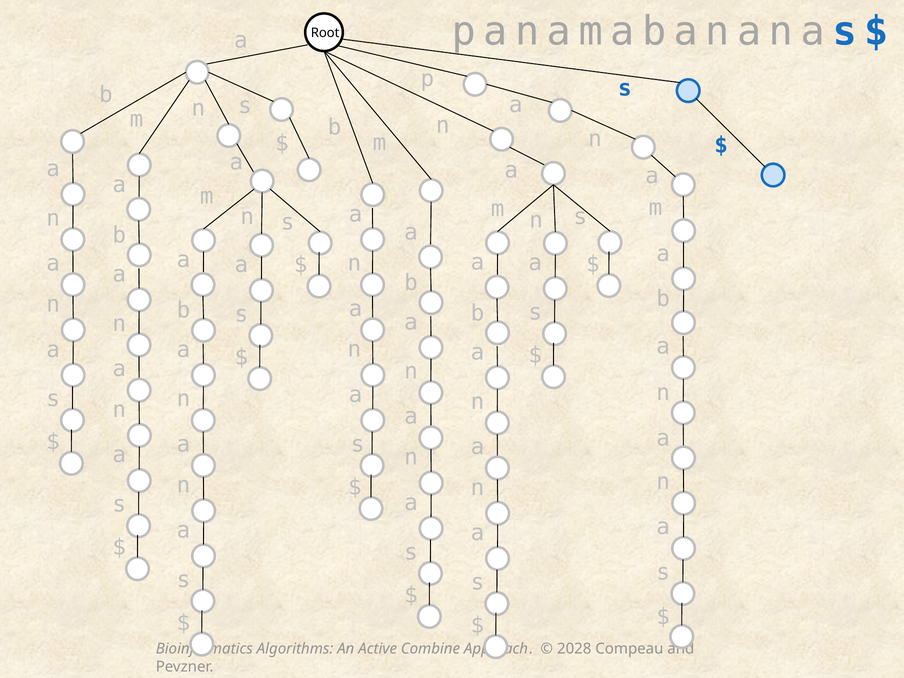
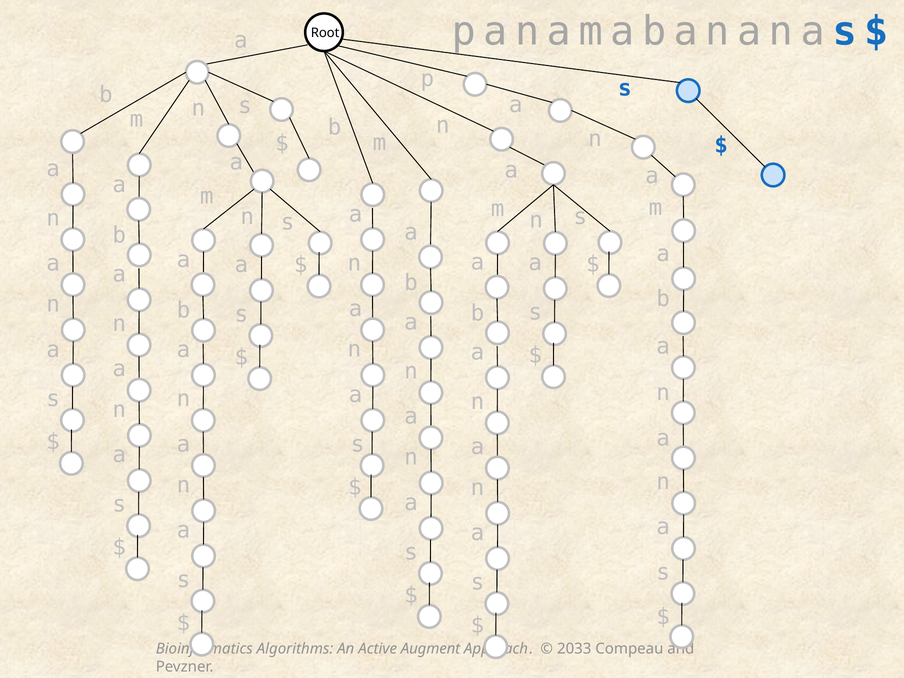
Combine: Combine -> Augment
2028: 2028 -> 2033
